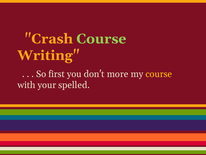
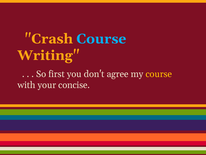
Course at (101, 39) colour: light green -> light blue
more: more -> agree
spelled: spelled -> concise
